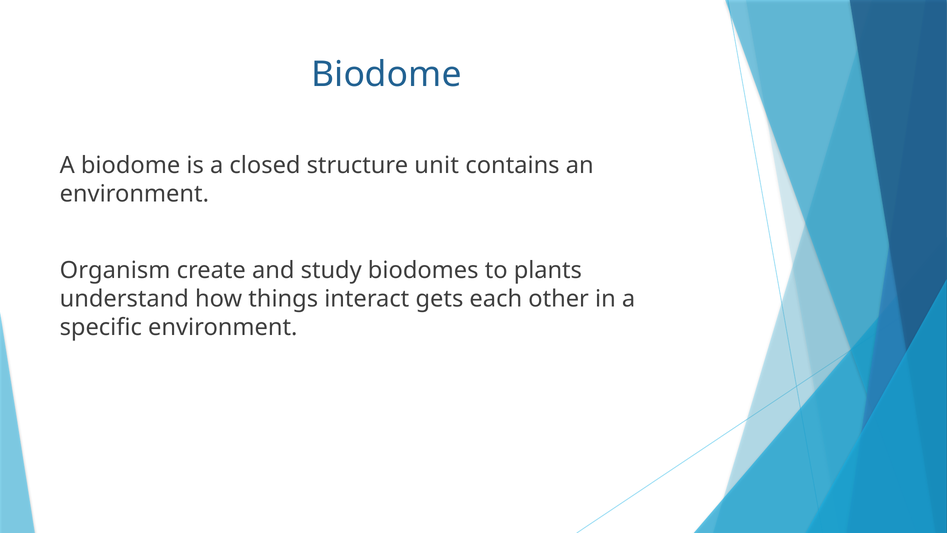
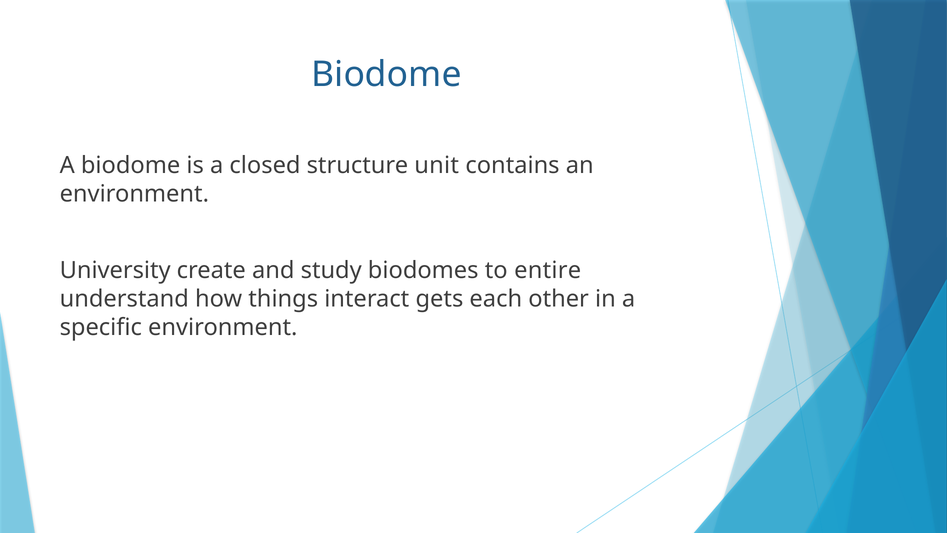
Organism: Organism -> University
plants: plants -> entire
